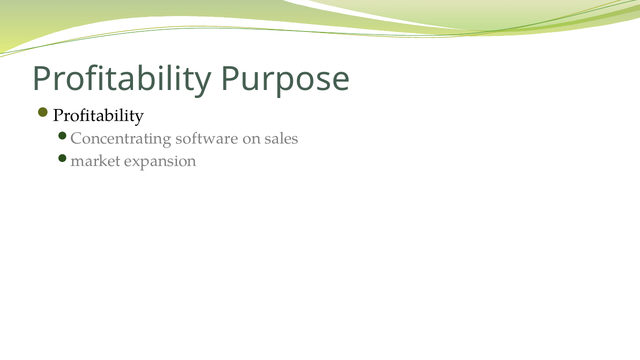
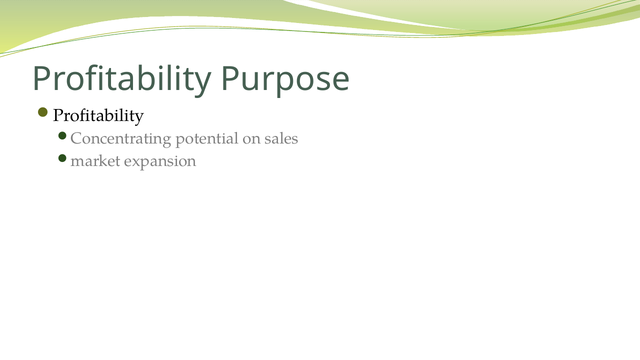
software: software -> potential
